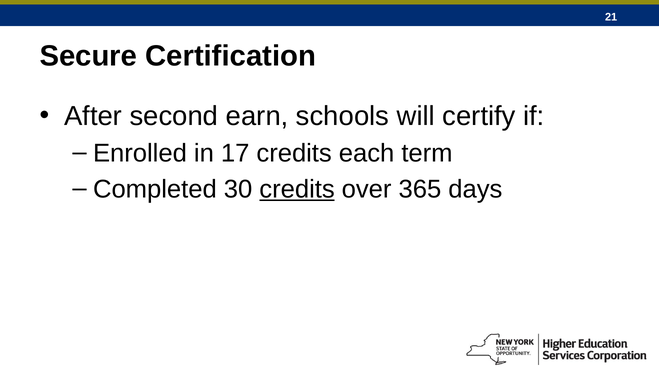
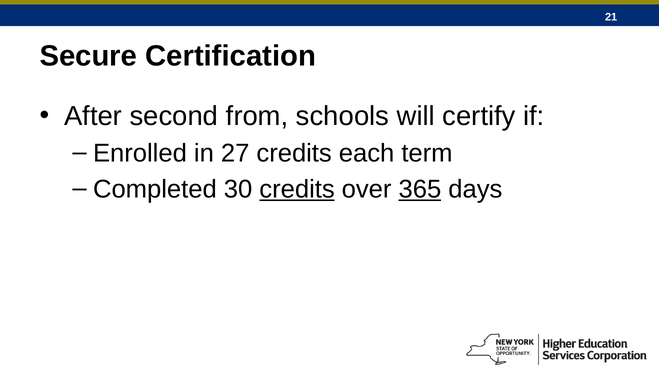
earn: earn -> from
17: 17 -> 27
365 underline: none -> present
